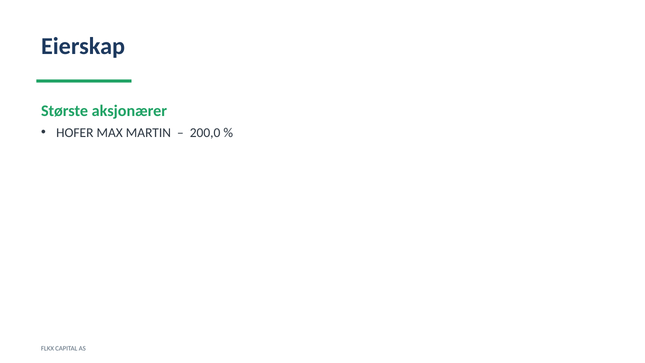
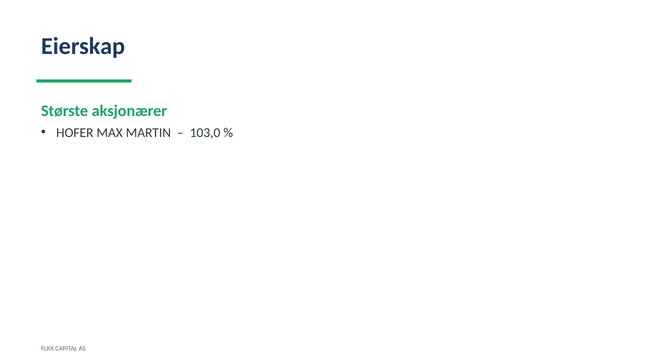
200,0: 200,0 -> 103,0
